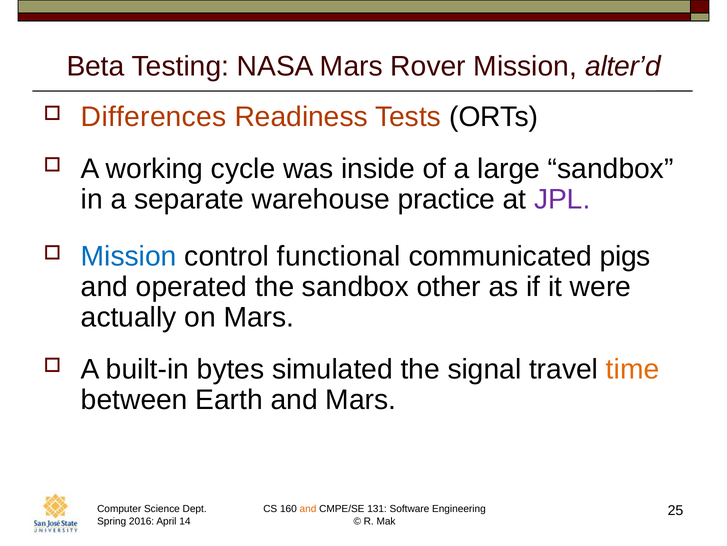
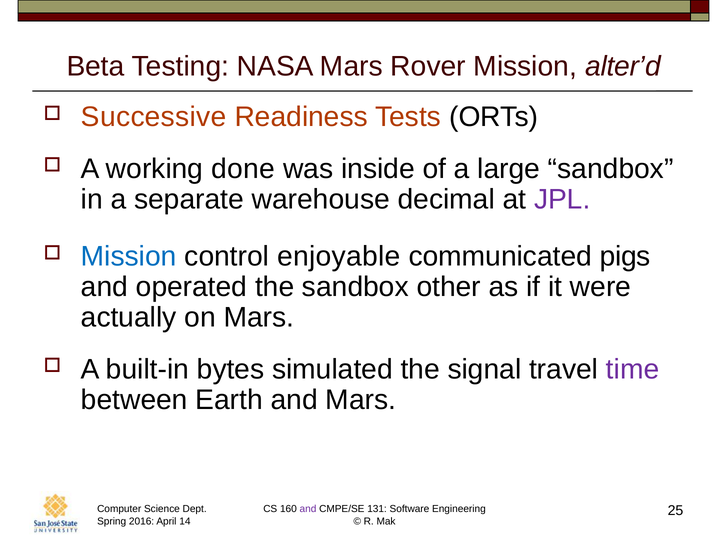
Differences: Differences -> Successive
cycle: cycle -> done
practice: practice -> decimal
functional: functional -> enjoyable
time colour: orange -> purple
and at (308, 508) colour: orange -> purple
